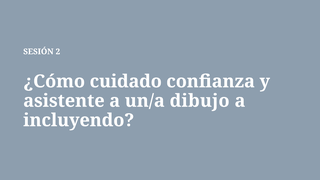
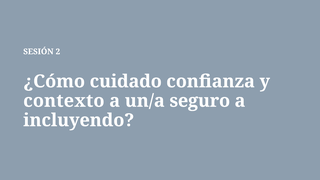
asistente: asistente -> contexto
dibujo: dibujo -> seguro
